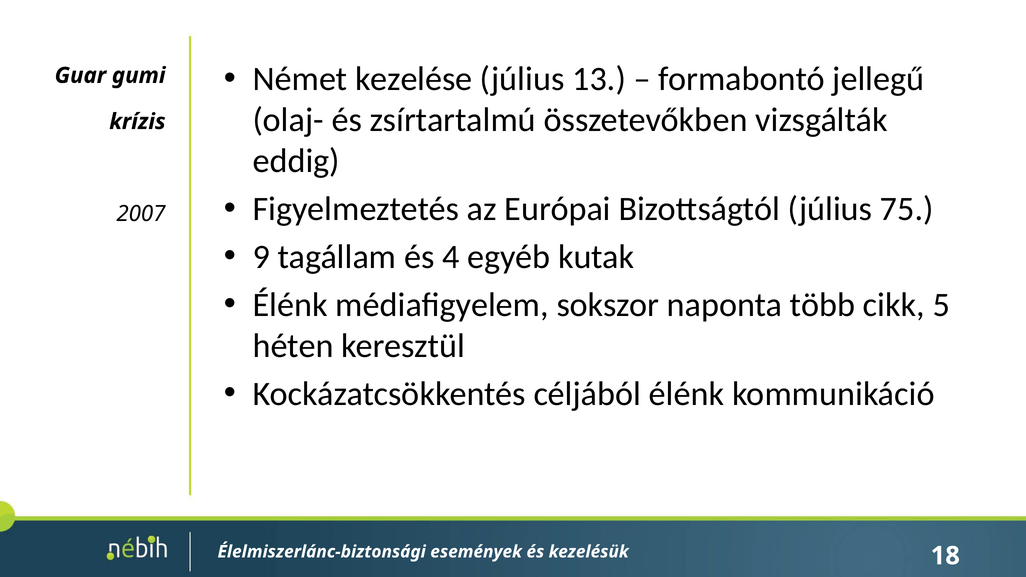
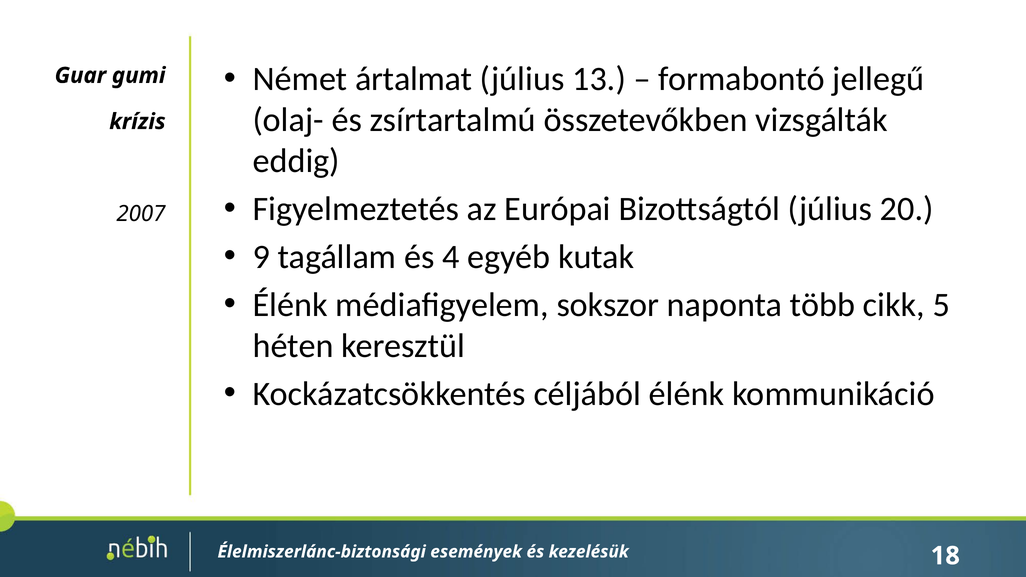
kezelése: kezelése -> ártalmat
75: 75 -> 20
